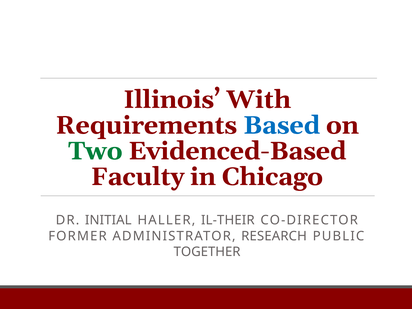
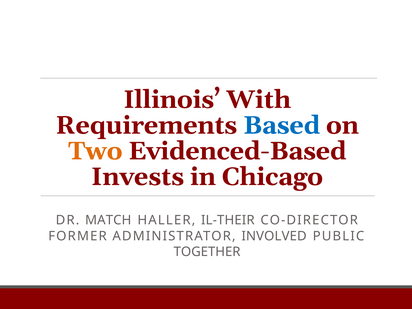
Two colour: green -> orange
Faculty: Faculty -> Invests
INITIAL: INITIAL -> MATCH
RESEARCH: RESEARCH -> INVOLVED
